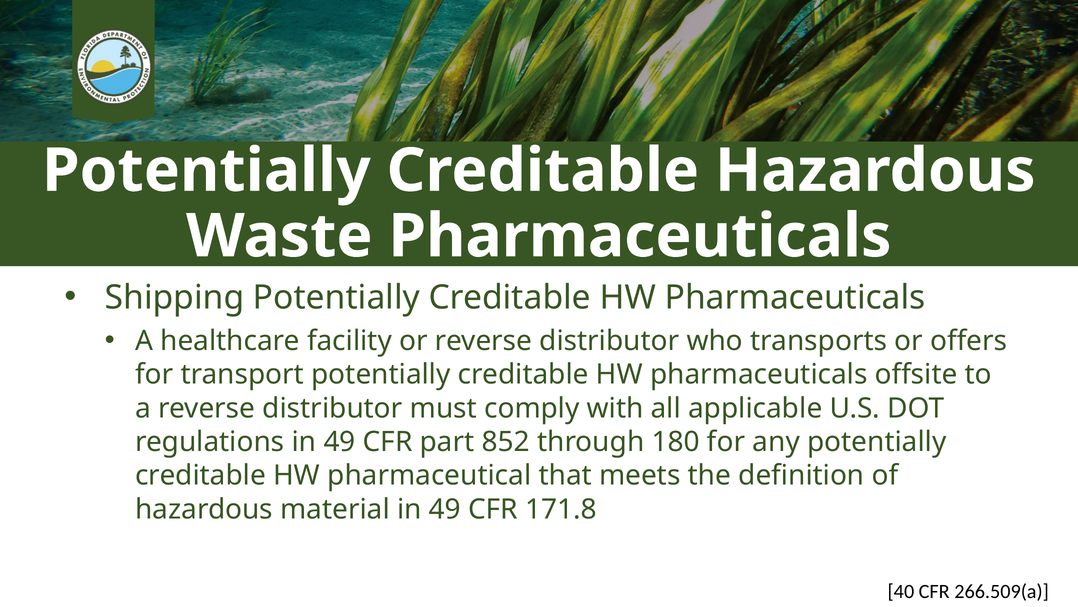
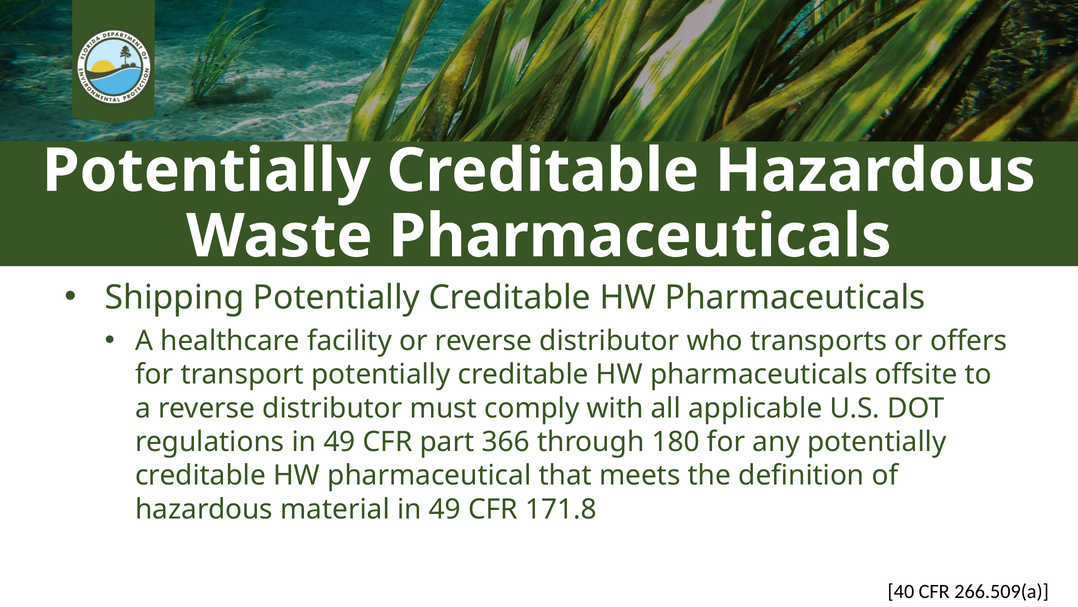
852: 852 -> 366
